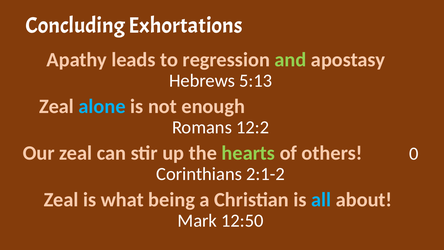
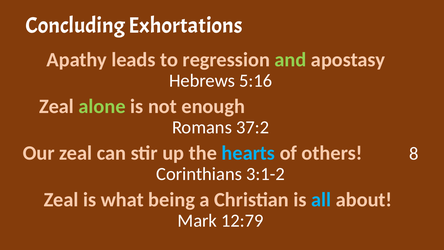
5:13: 5:13 -> 5:16
alone colour: light blue -> light green
12:2: 12:2 -> 37:2
hearts colour: light green -> light blue
0: 0 -> 8
2:1-2: 2:1-2 -> 3:1-2
12:50: 12:50 -> 12:79
